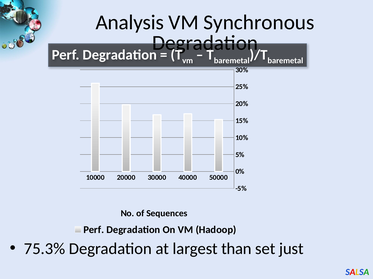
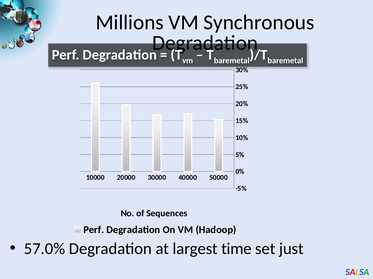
Analysis: Analysis -> Millions
75.3%: 75.3% -> 57.0%
than: than -> time
